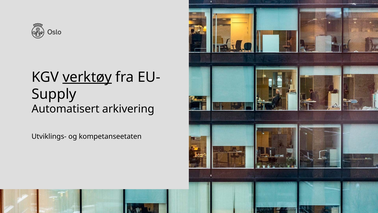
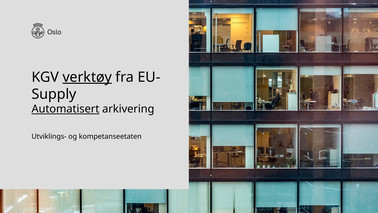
Automatisert underline: none -> present
